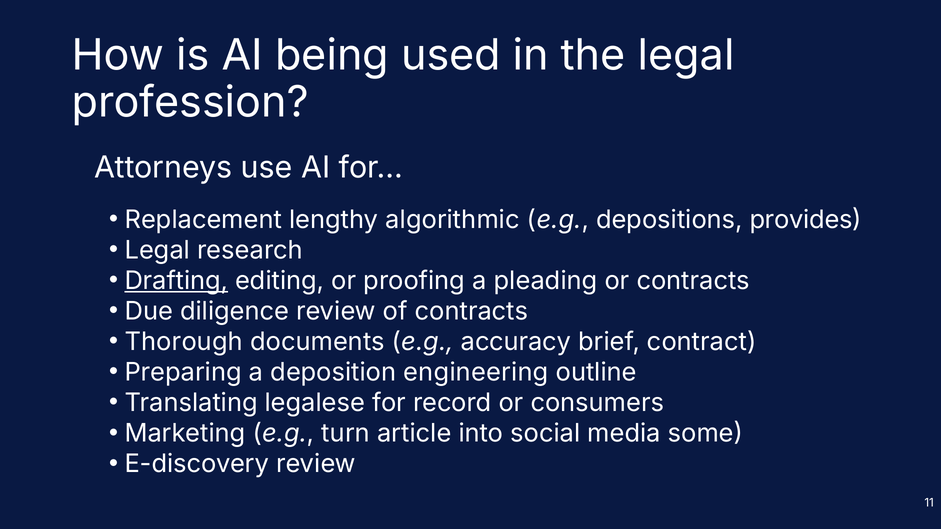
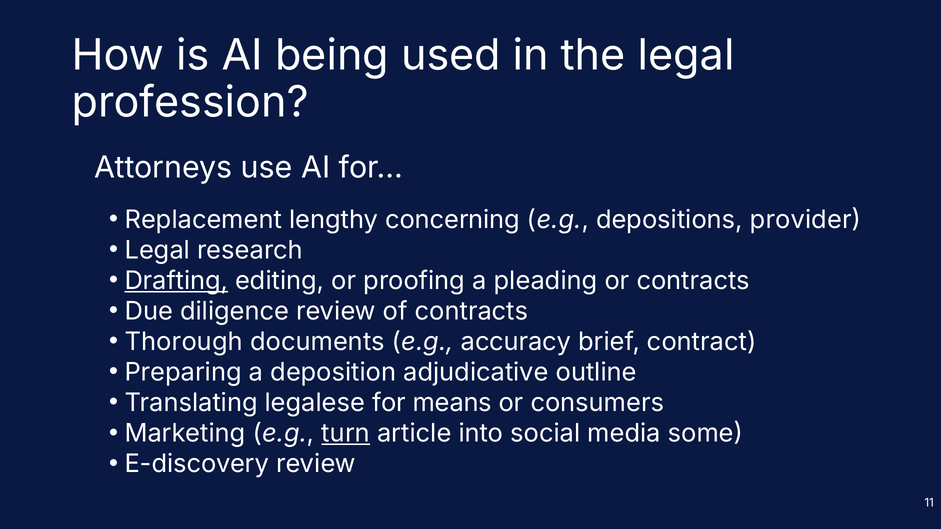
algorithmic: algorithmic -> concerning
provides: provides -> provider
engineering: engineering -> adjudicative
record: record -> means
turn underline: none -> present
